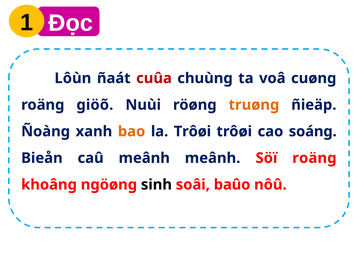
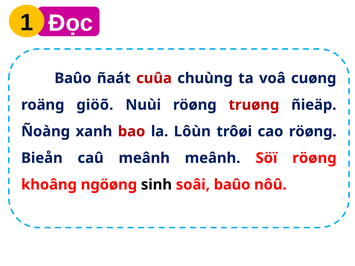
Lôùn at (73, 78): Lôùn -> Baûo
truøng colour: orange -> red
bao colour: orange -> red
la Trôøi: Trôøi -> Lôùn
cao soáng: soáng -> röøng
Söï roäng: roäng -> röøng
